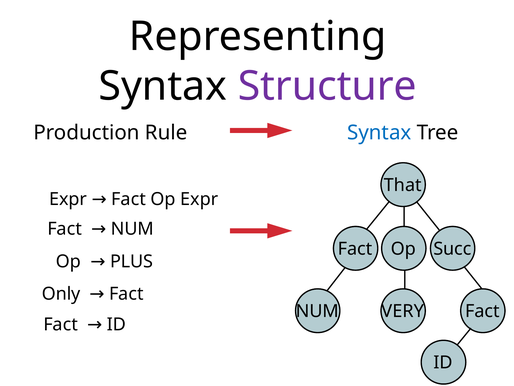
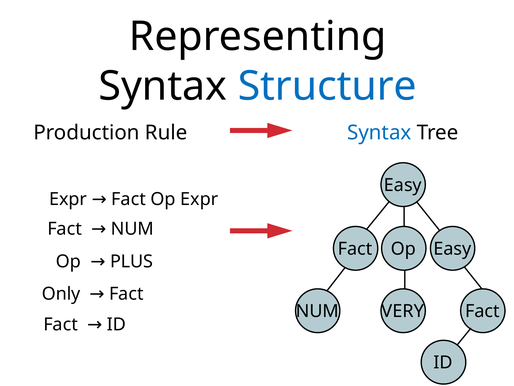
Structure colour: purple -> blue
That at (403, 185): That -> Easy
Op Succ: Succ -> Easy
